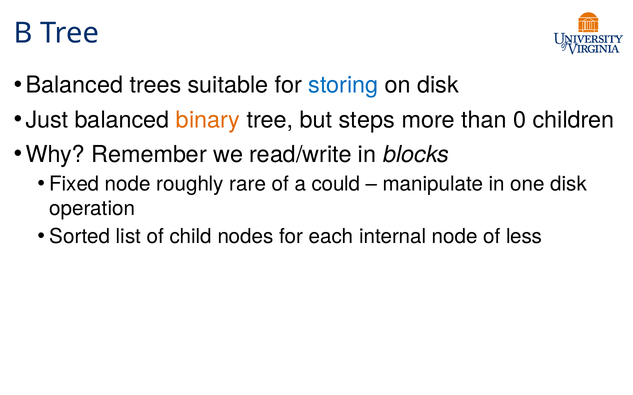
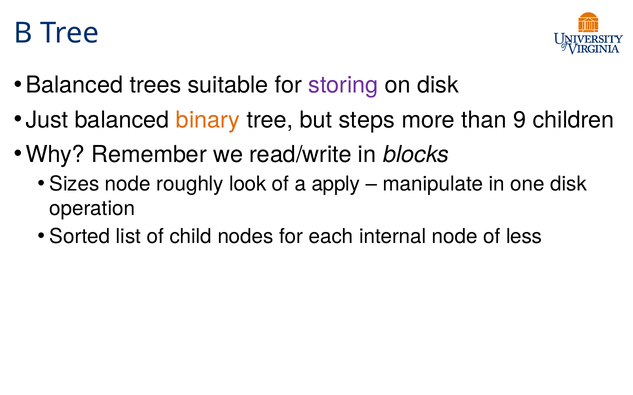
storing colour: blue -> purple
0: 0 -> 9
Fixed: Fixed -> Sizes
rare: rare -> look
could: could -> apply
